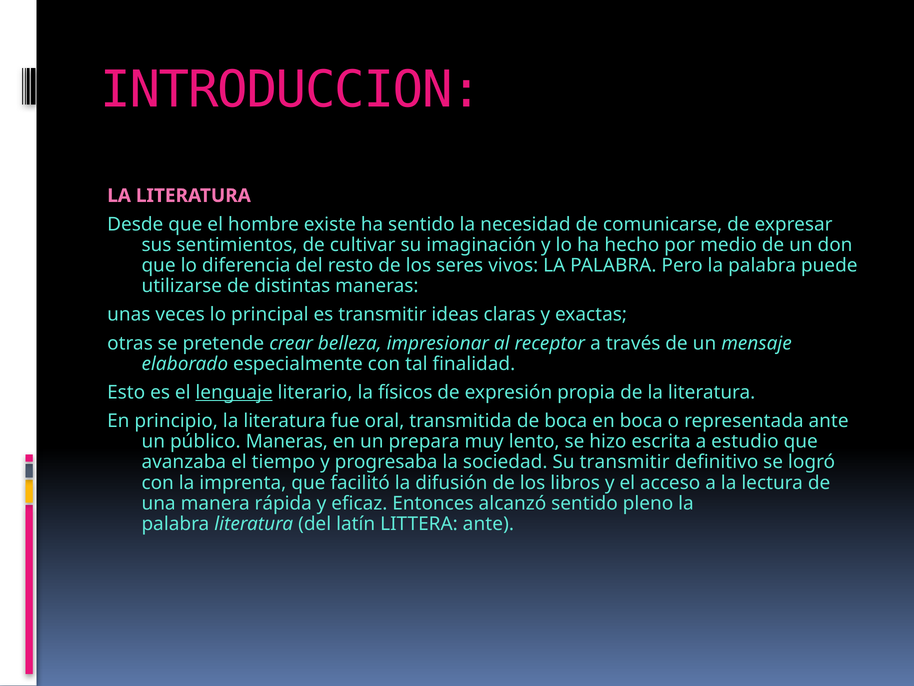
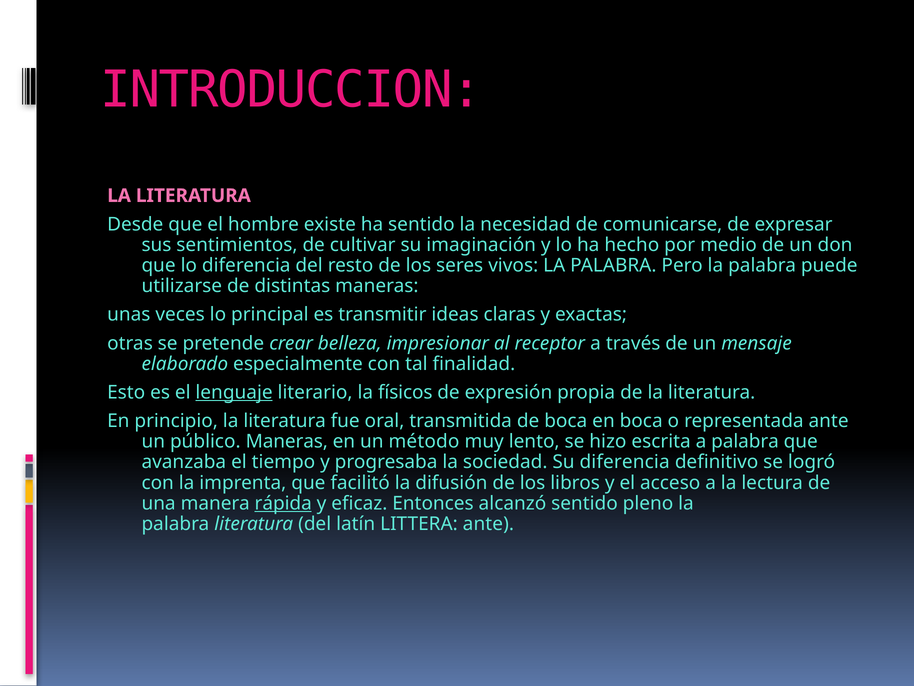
prepara: prepara -> método
a estudio: estudio -> palabra
Su transmitir: transmitir -> diferencia
rápida underline: none -> present
